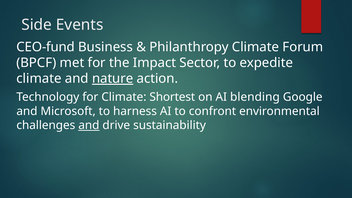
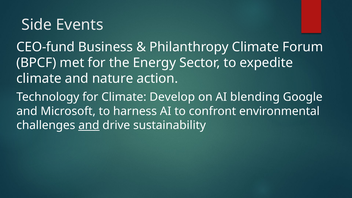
Impact: Impact -> Energy
nature underline: present -> none
Shortest: Shortest -> Develop
